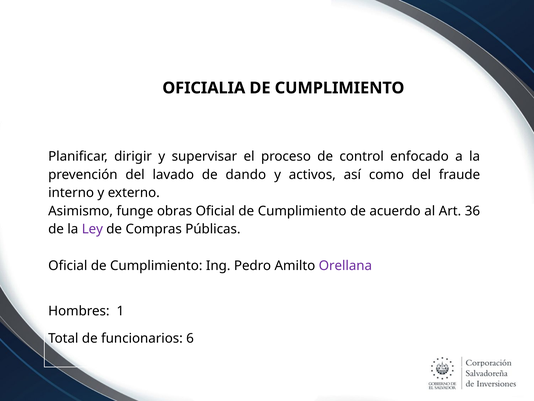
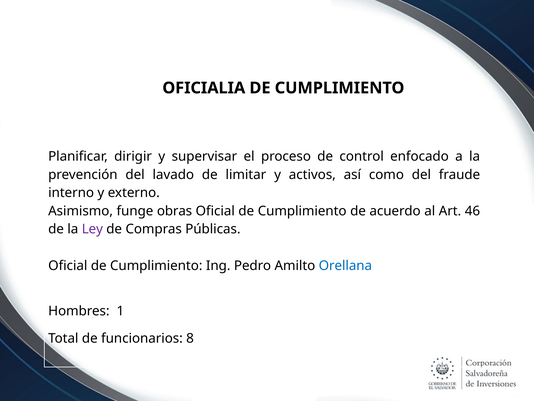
dando: dando -> limitar
36: 36 -> 46
Orellana colour: purple -> blue
6: 6 -> 8
